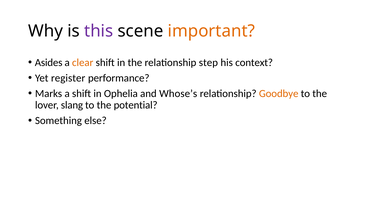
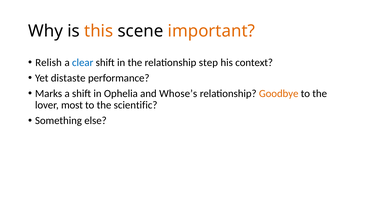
this colour: purple -> orange
Asides: Asides -> Relish
clear colour: orange -> blue
register: register -> distaste
slang: slang -> most
potential: potential -> scientific
